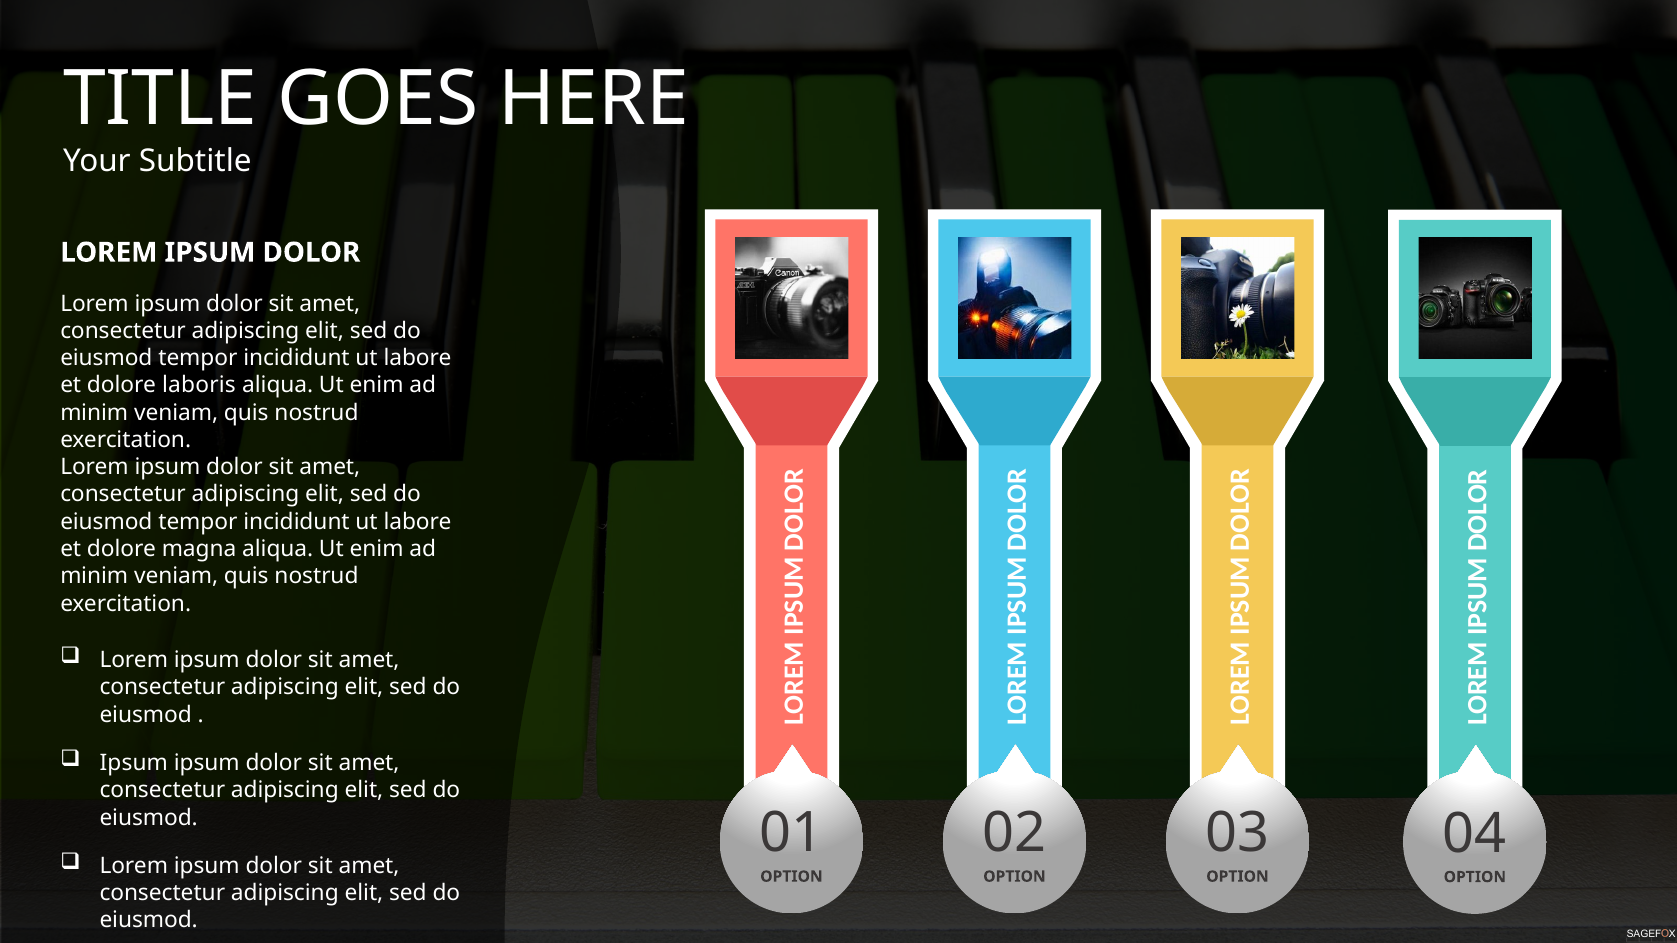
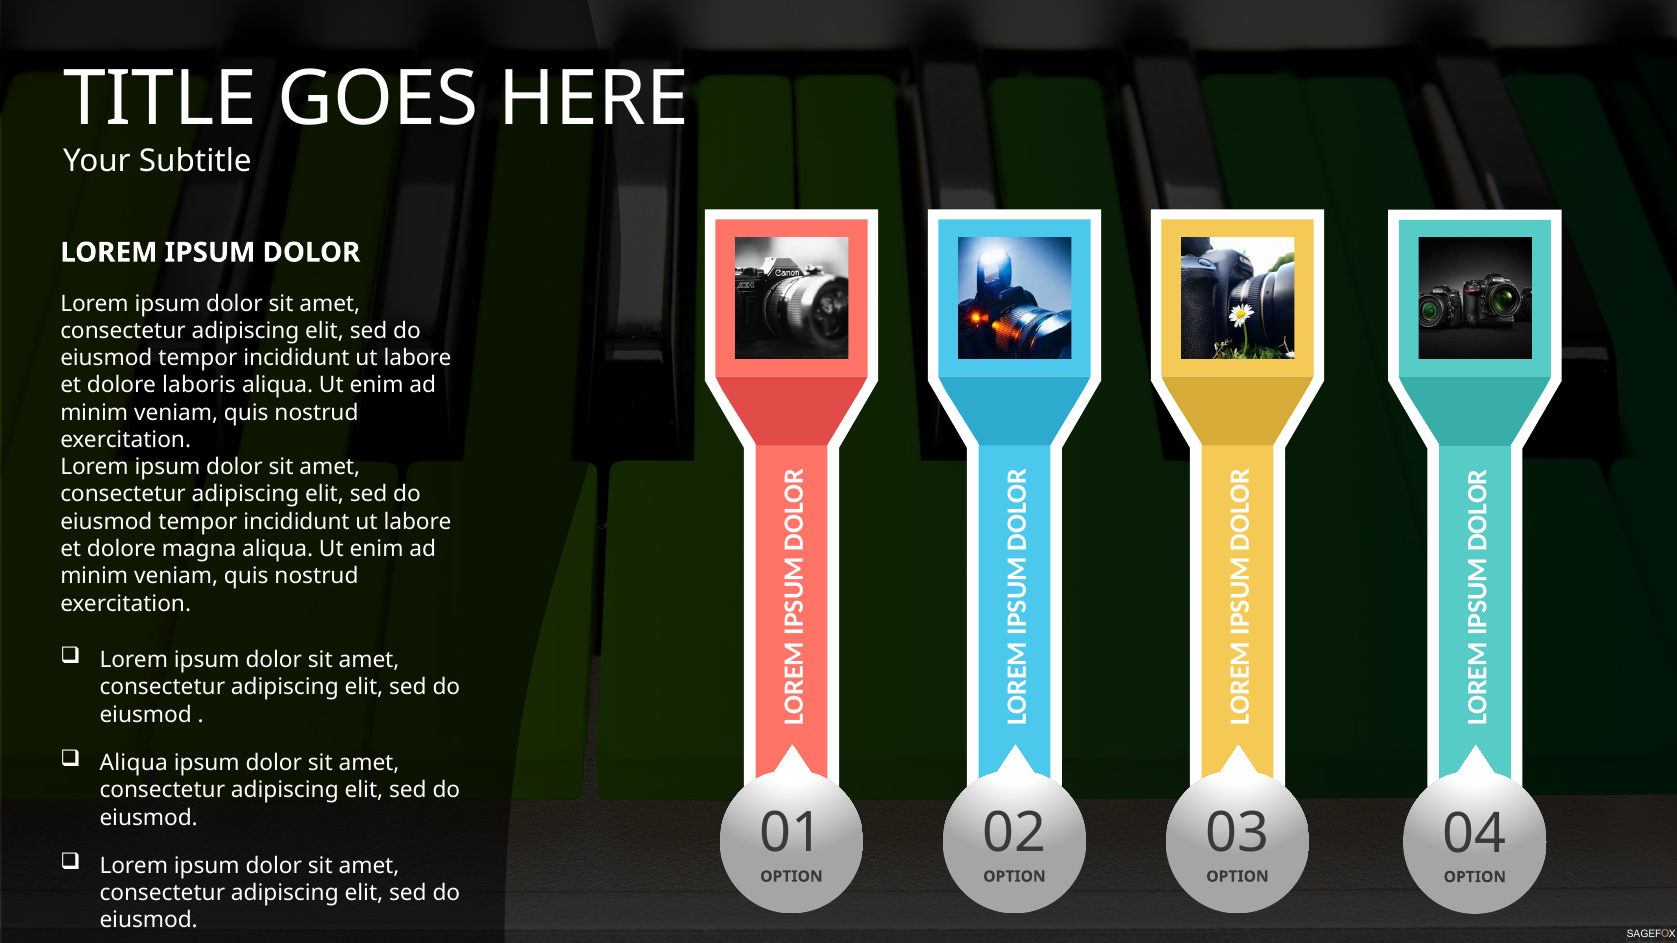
Ipsum at (134, 763): Ipsum -> Aliqua
